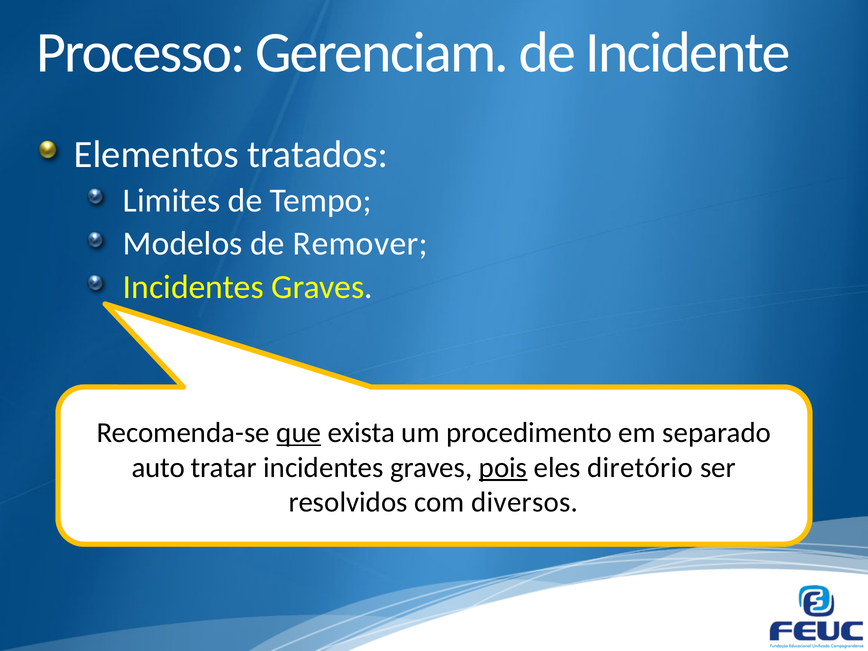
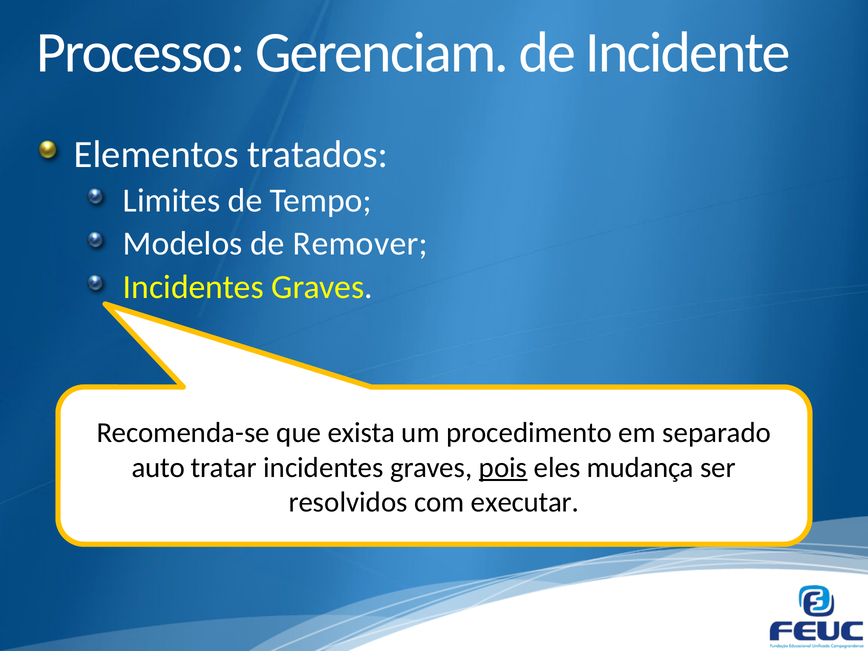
que underline: present -> none
diretório: diretório -> mudança
diversos: diversos -> executar
